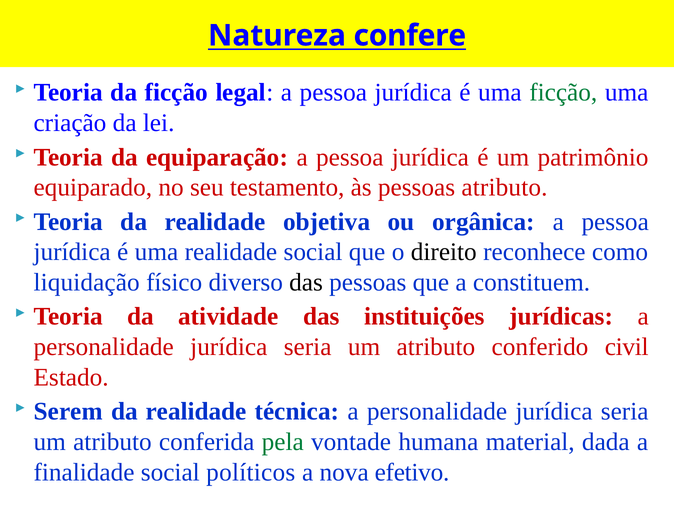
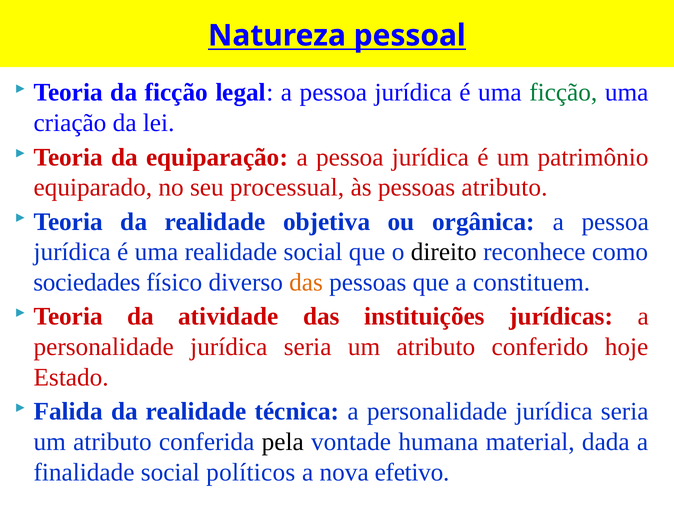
confere: confere -> pessoal
testamento: testamento -> processual
liquidação: liquidação -> sociedades
das at (306, 282) colour: black -> orange
civil: civil -> hoje
Serem: Serem -> Falida
pela colour: green -> black
